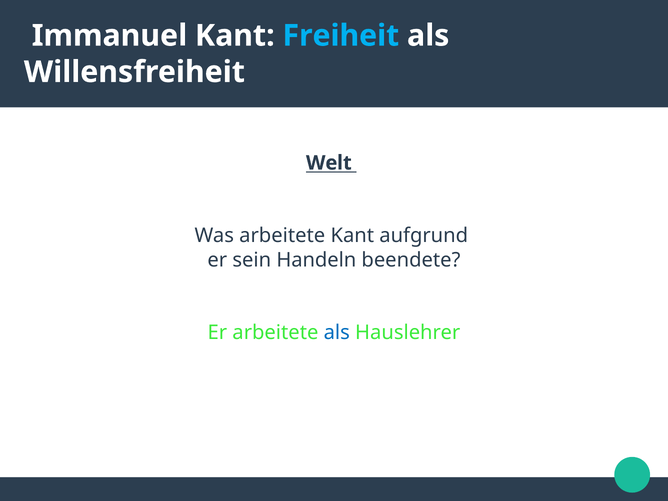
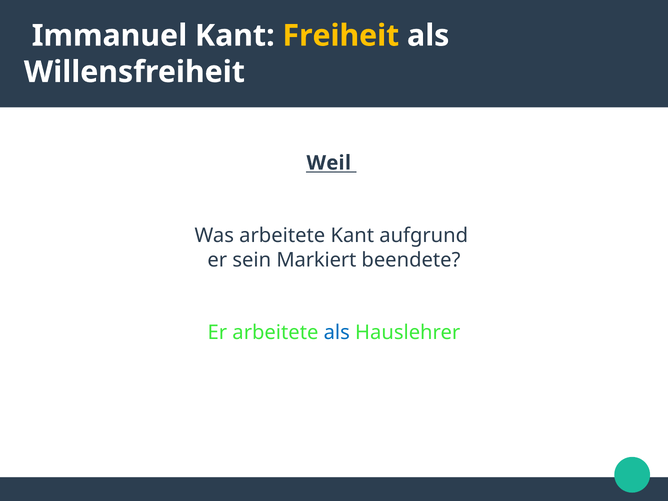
Freiheit colour: light blue -> yellow
Welt: Welt -> Weil
Handeln: Handeln -> Markiert
